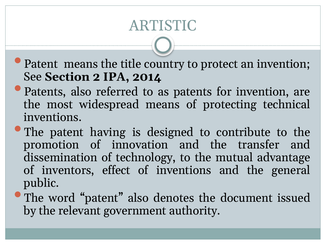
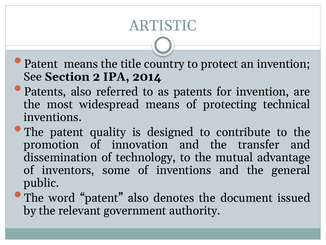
having: having -> quality
effect: effect -> some
